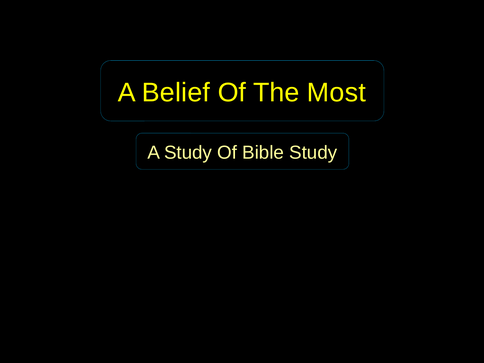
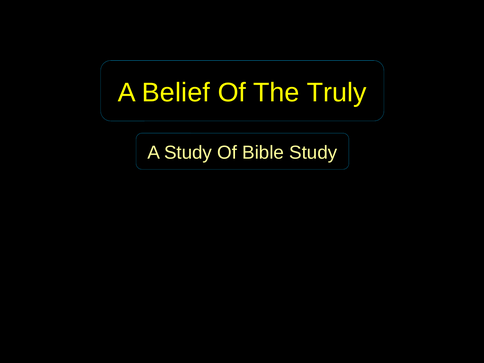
Most: Most -> Truly
